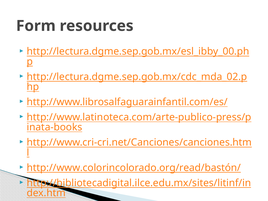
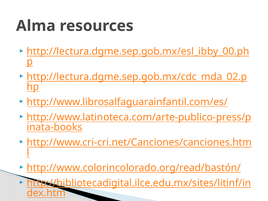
Form: Form -> Alma
